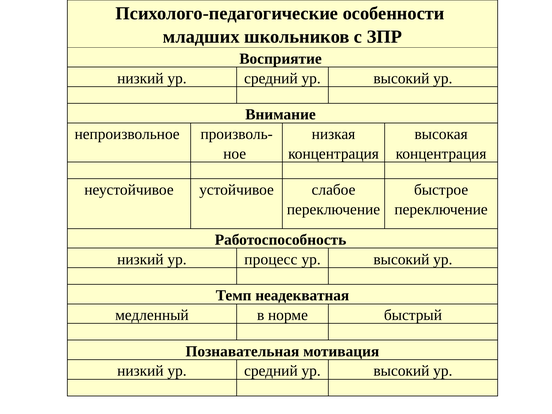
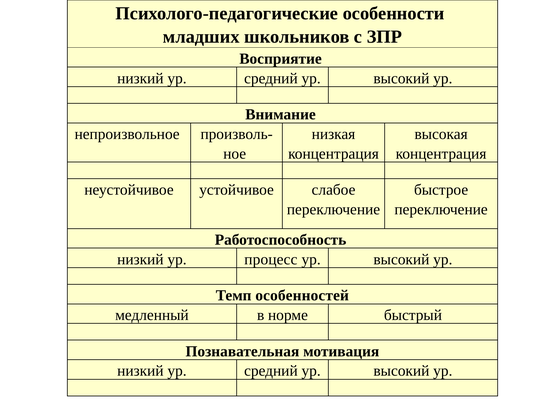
неадекватная: неадекватная -> особенностей
